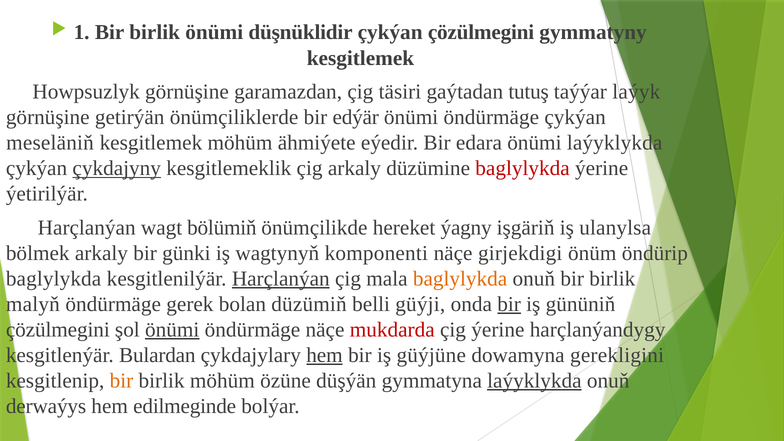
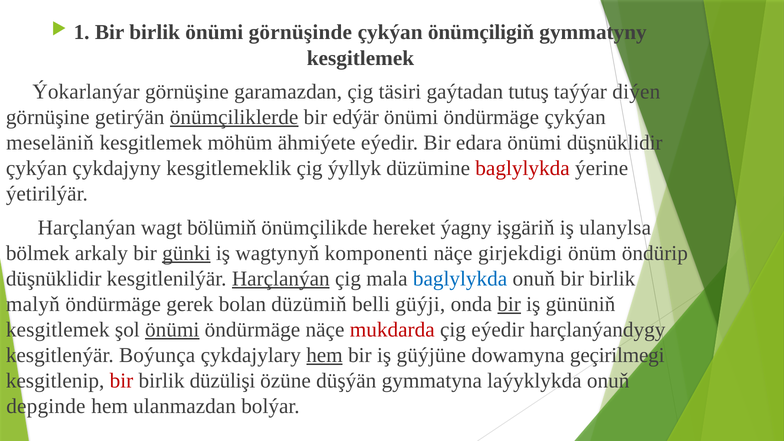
düşnüklidir: düşnüklidir -> görnüşinde
çykýan çözülmegini: çözülmegini -> önümçiligiň
Howpsuzlyk: Howpsuzlyk -> Ýokarlanýar
laýyk: laýyk -> diýen
önümçiliklerde underline: none -> present
önümi laýyklykda: laýyklykda -> düşnüklidir
çykdajyny underline: present -> none
çig arkaly: arkaly -> ýyllyk
günki underline: none -> present
baglylykda at (54, 279): baglylykda -> düşnüklidir
baglylykda at (460, 279) colour: orange -> blue
çözülmegini at (58, 330): çözülmegini -> kesgitlemek
çig ýerine: ýerine -> eýedir
Bulardan: Bulardan -> Boýunça
gerekligini: gerekligini -> geçirilmegi
bir at (121, 381) colour: orange -> red
birlik möhüm: möhüm -> düzülişi
laýyklykda at (534, 381) underline: present -> none
derwaýys: derwaýys -> depginde
edilmeginde: edilmeginde -> ulanmazdan
